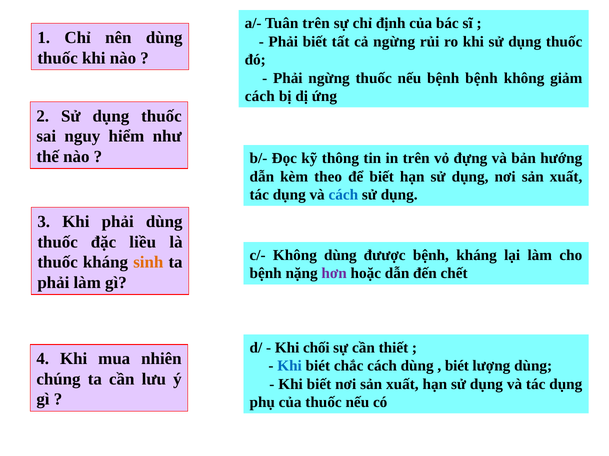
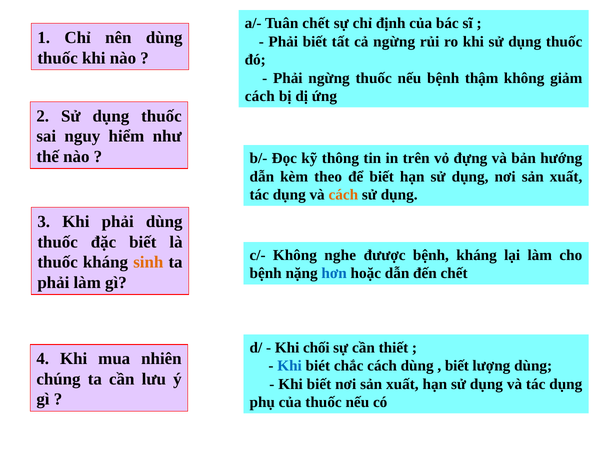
Tuân trên: trên -> chết
bệnh bệnh: bệnh -> thậm
cách at (343, 195) colour: blue -> orange
đặc liều: liều -> biết
Không dùng: dùng -> nghe
hơn colour: purple -> blue
biét at (457, 366): biét -> biết
